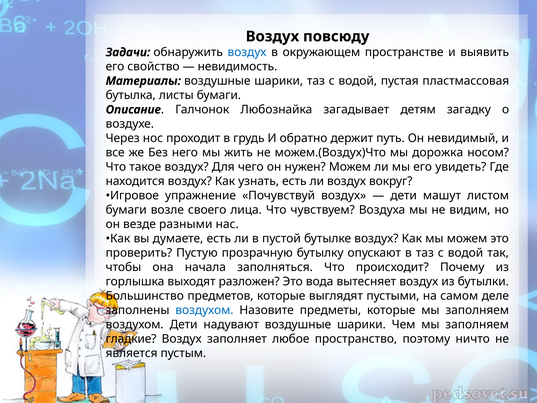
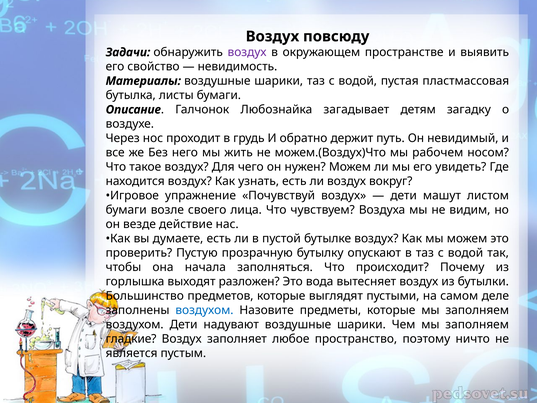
воздух at (247, 52) colour: blue -> purple
дорожка: дорожка -> рабочем
разными: разными -> действие
